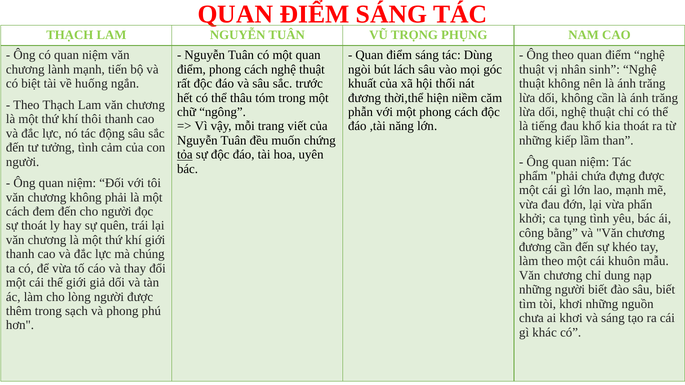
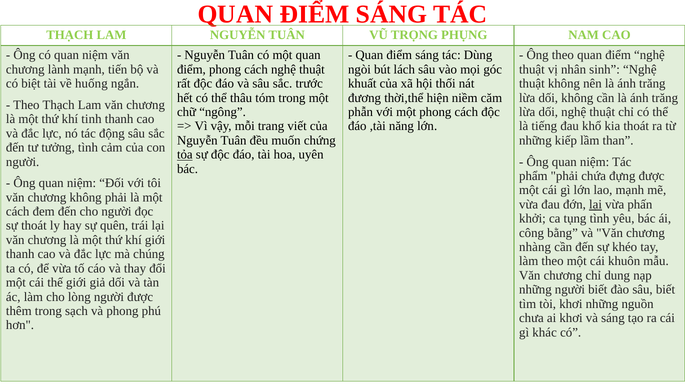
thôi: thôi -> tinh
lại at (596, 205) underline: none -> present
đương at (535, 247): đương -> nhàng
